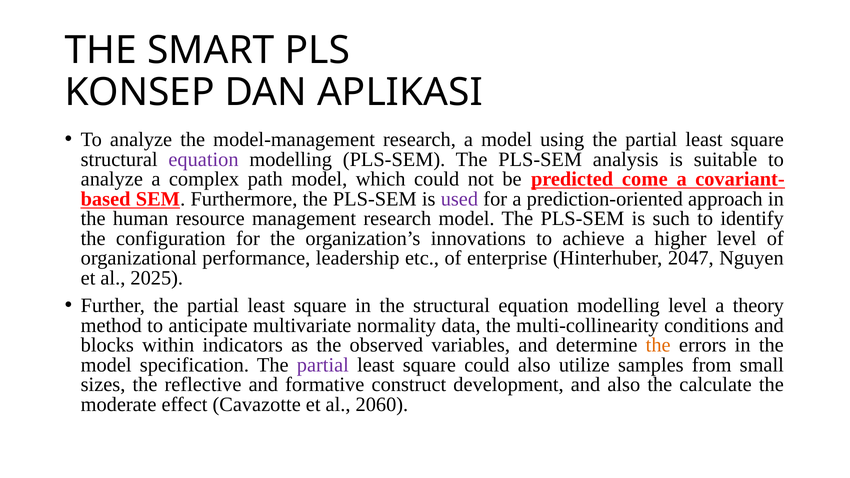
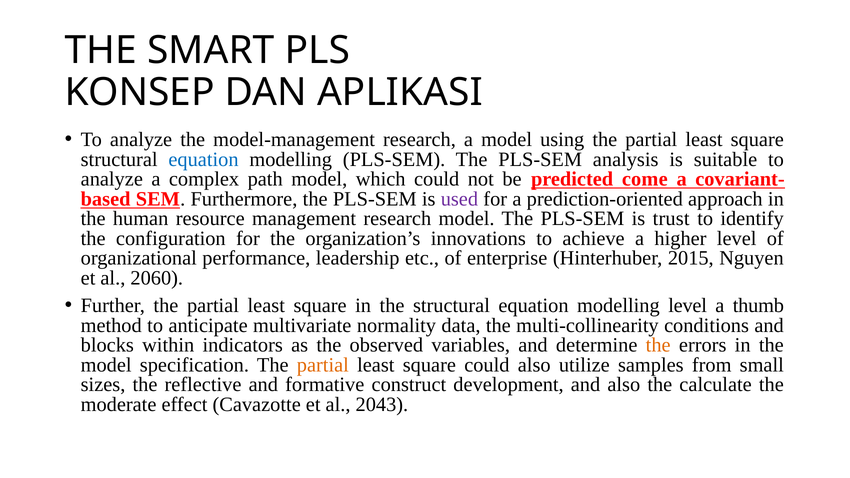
equation at (204, 159) colour: purple -> blue
such: such -> trust
2047: 2047 -> 2015
2025: 2025 -> 2060
theory: theory -> thumb
partial at (323, 365) colour: purple -> orange
2060: 2060 -> 2043
